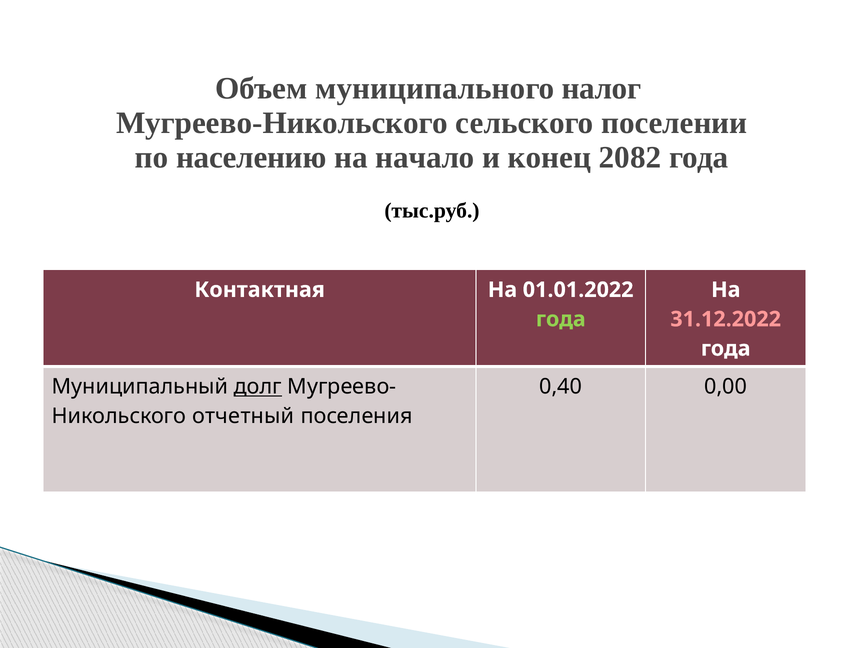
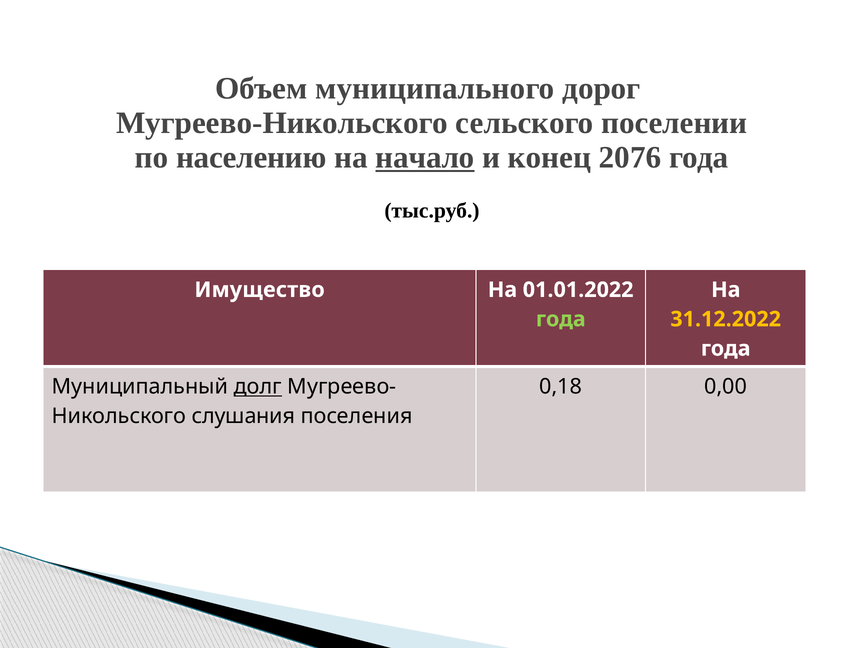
налог: налог -> дорог
начало underline: none -> present
2082: 2082 -> 2076
Контактная: Контактная -> Имущество
31.12.2022 colour: pink -> yellow
0,40: 0,40 -> 0,18
отчетный: отчетный -> слушания
